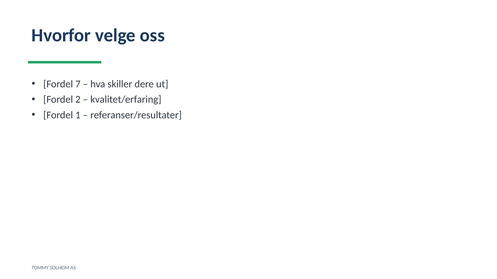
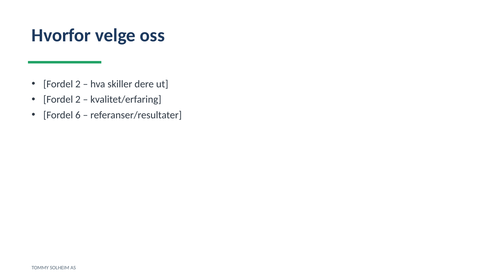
7 at (78, 84): 7 -> 2
1: 1 -> 6
